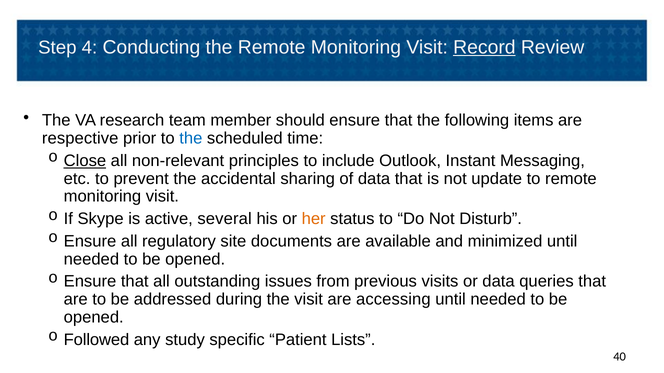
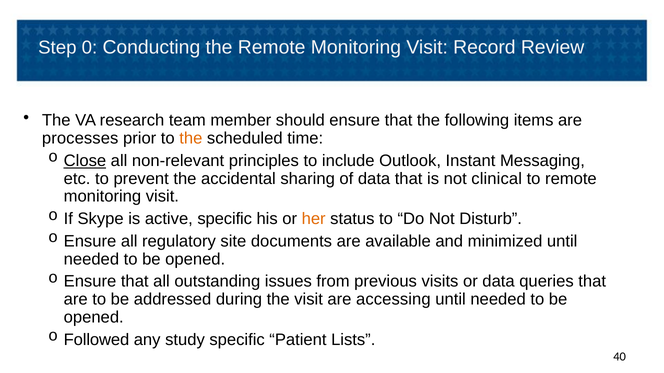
4: 4 -> 0
Record underline: present -> none
respective: respective -> processes
the at (191, 139) colour: blue -> orange
update: update -> clinical
active several: several -> specific
